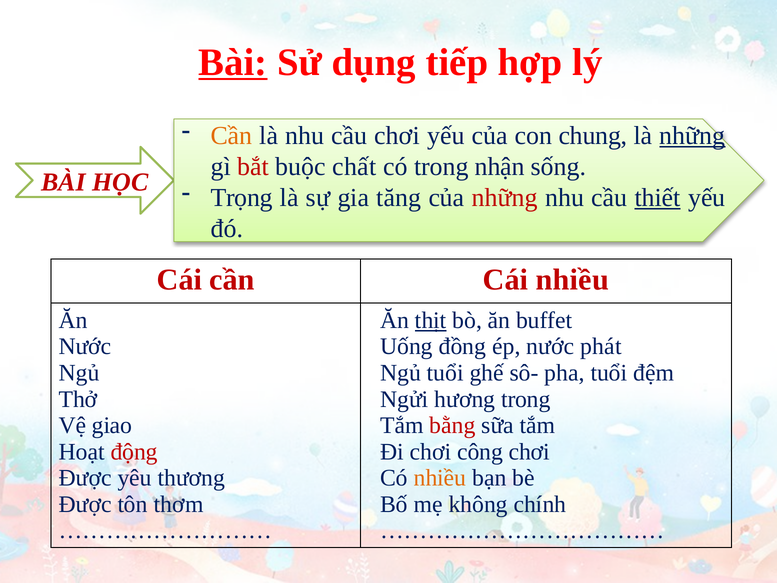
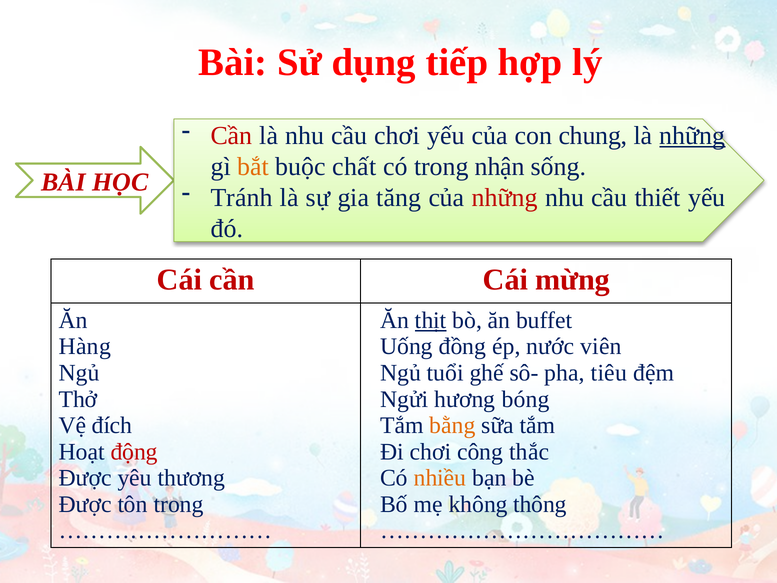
Bài at (233, 62) underline: present -> none
Cần at (232, 135) colour: orange -> red
bắt colour: red -> orange
Trọng: Trọng -> Tránh
thiết underline: present -> none
Cái nhiều: nhiều -> mừng
Nước at (85, 346): Nước -> Hàng
phát: phát -> viên
pha tuổi: tuổi -> tiêu
hương trong: trong -> bóng
giao: giao -> đích
bằng colour: red -> orange
công chơi: chơi -> thắc
tôn thơm: thơm -> trong
chính: chính -> thông
